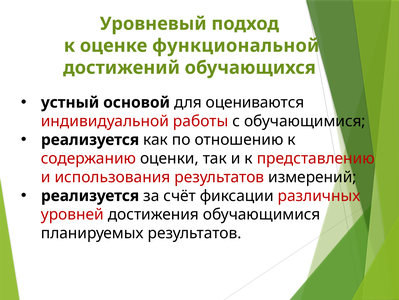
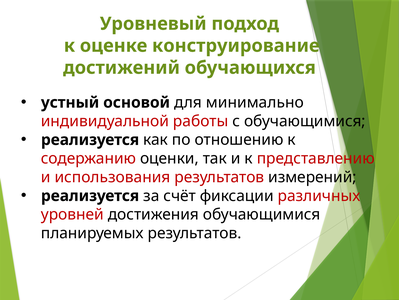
функциональной: функциональной -> конструирование
оцениваются: оцениваются -> минимально
